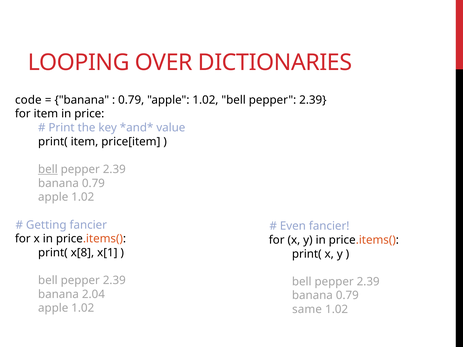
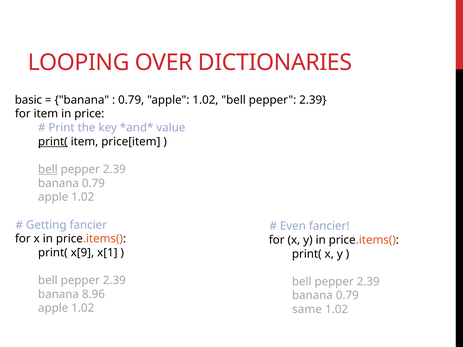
code: code -> basic
print( at (53, 142) underline: none -> present
x[8: x[8 -> x[9
2.04: 2.04 -> 8.96
